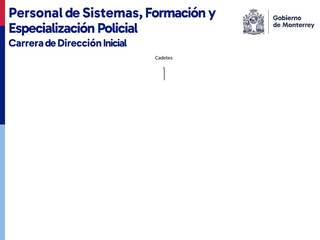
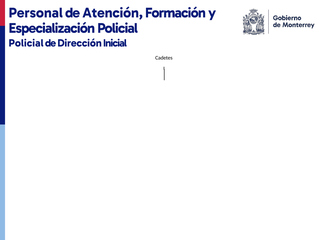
Sistemas: Sistemas -> Atención
Carrera at (26, 43): Carrera -> Policial
